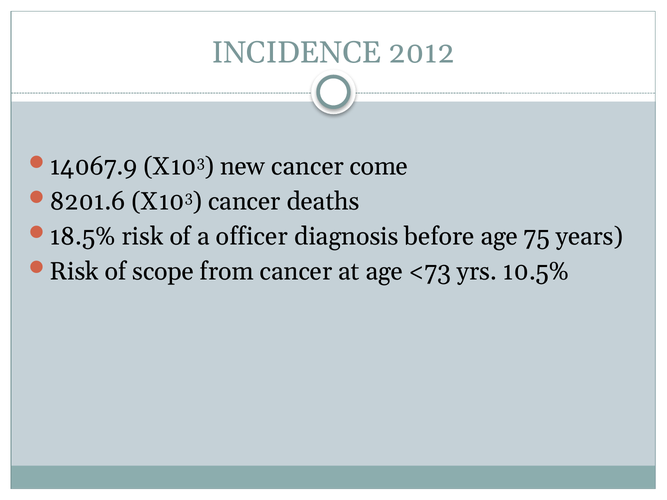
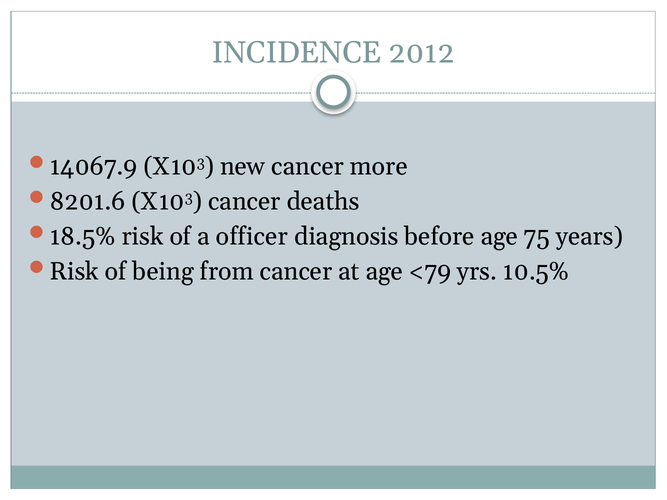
come: come -> more
scope: scope -> being
<73: <73 -> <79
